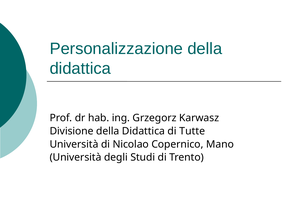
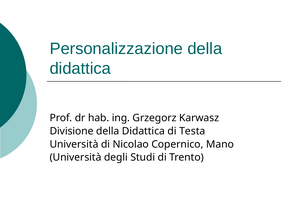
Tutte: Tutte -> Testa
